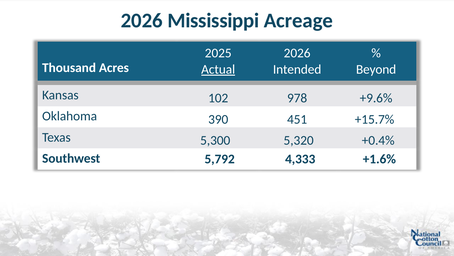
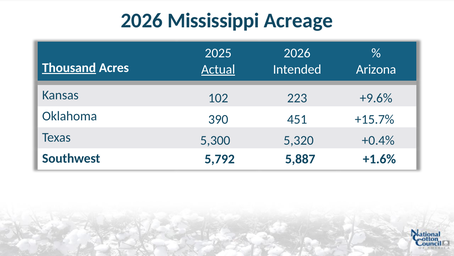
Thousand underline: none -> present
Beyond: Beyond -> Arizona
978: 978 -> 223
4,333: 4,333 -> 5,887
